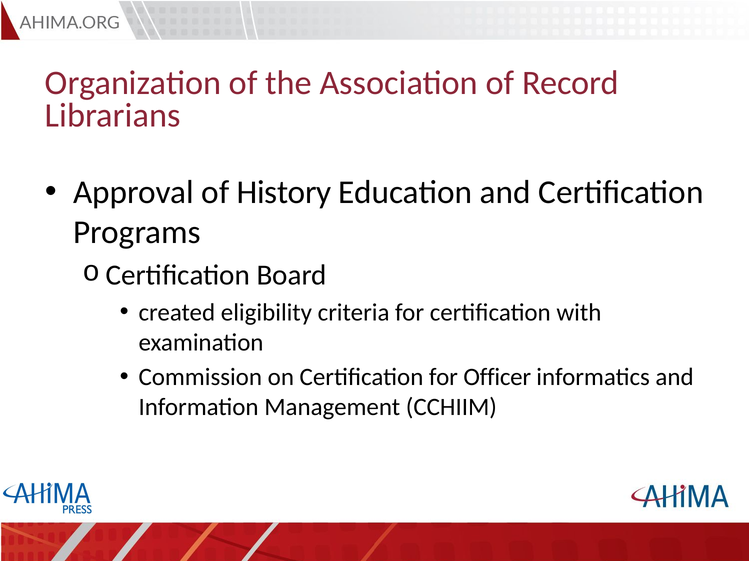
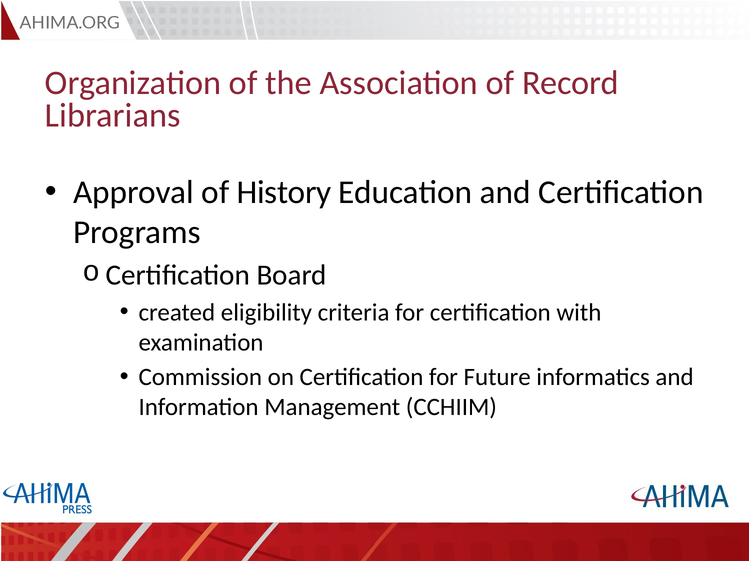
Officer: Officer -> Future
